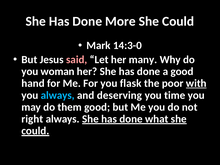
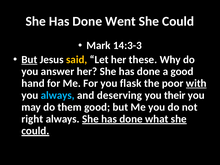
More: More -> Went
14:3-0: 14:3-0 -> 14:3-3
But at (29, 60) underline: none -> present
said colour: pink -> yellow
many: many -> these
woman: woman -> answer
time: time -> their
